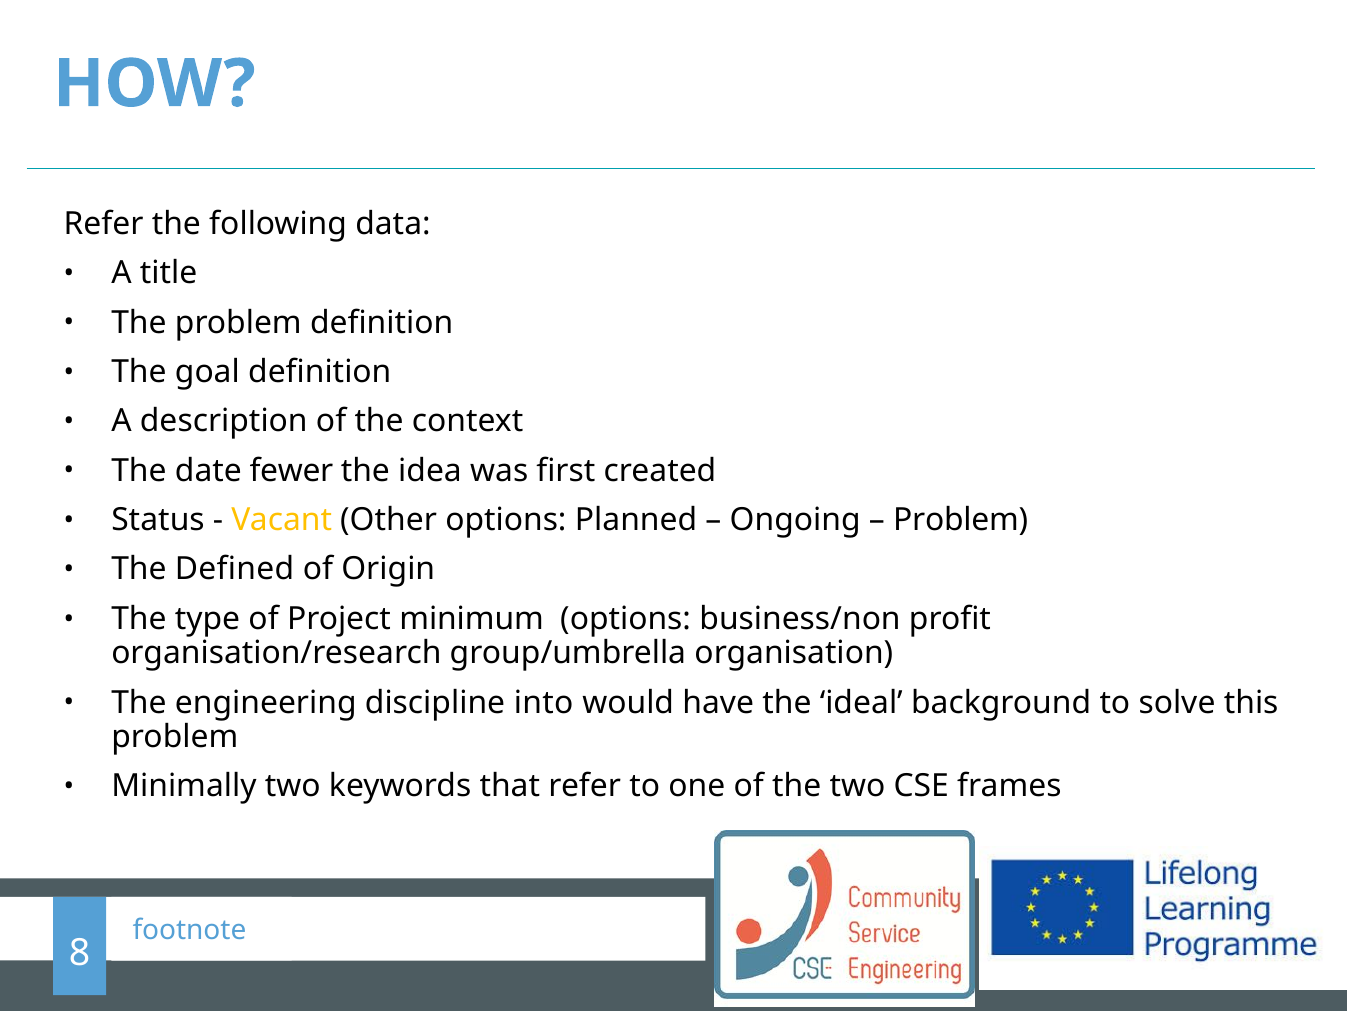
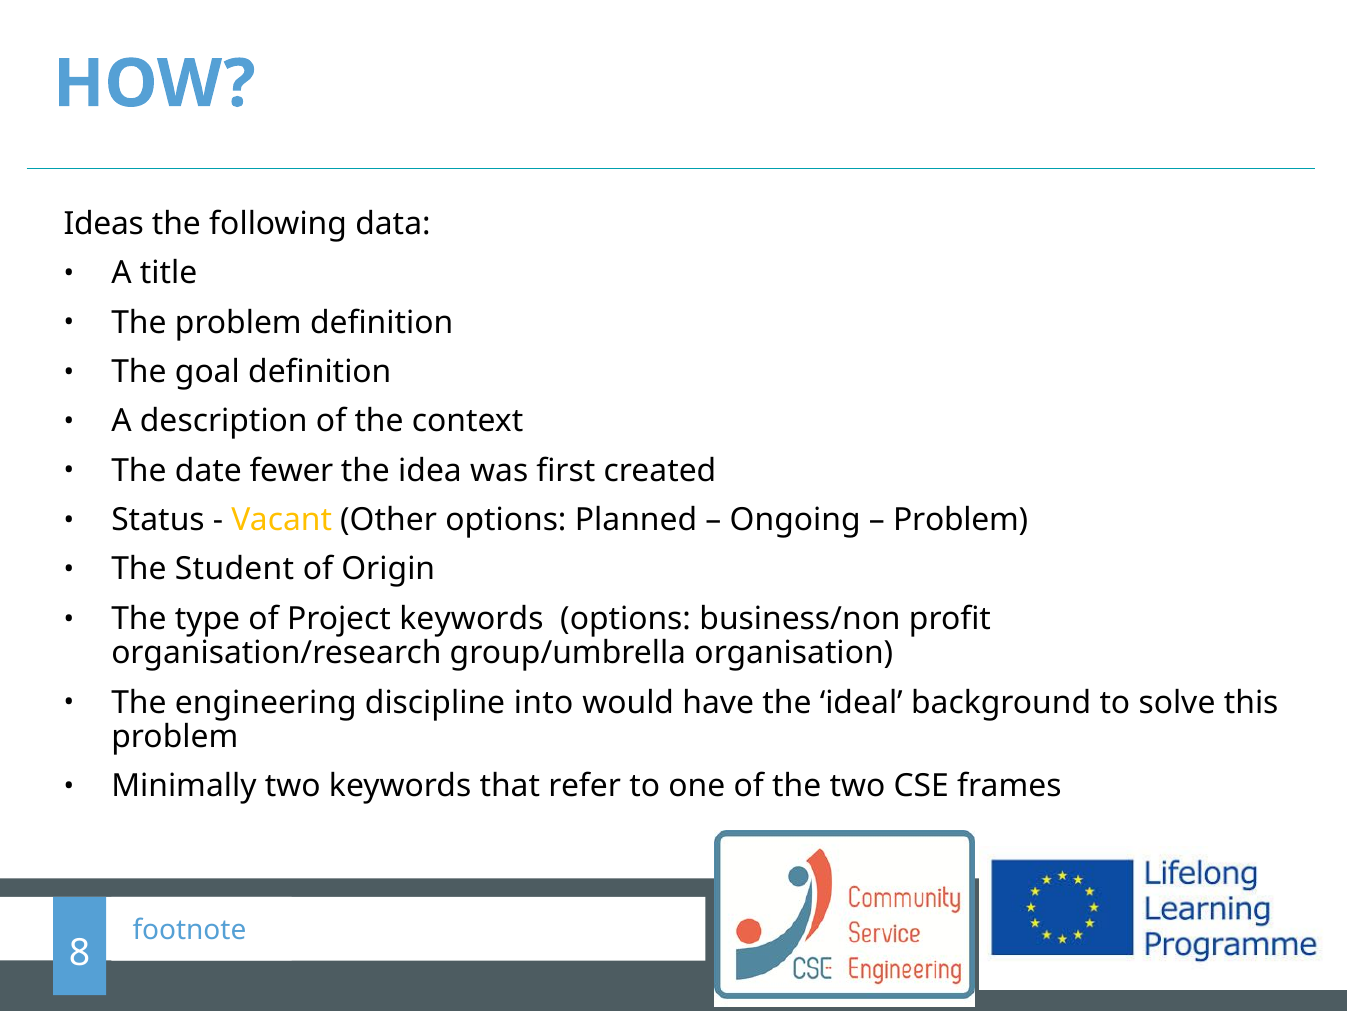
Refer at (104, 224): Refer -> Ideas
Defined: Defined -> Student
Project minimum: minimum -> keywords
